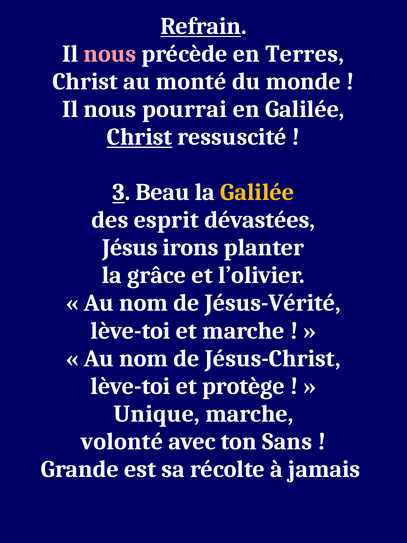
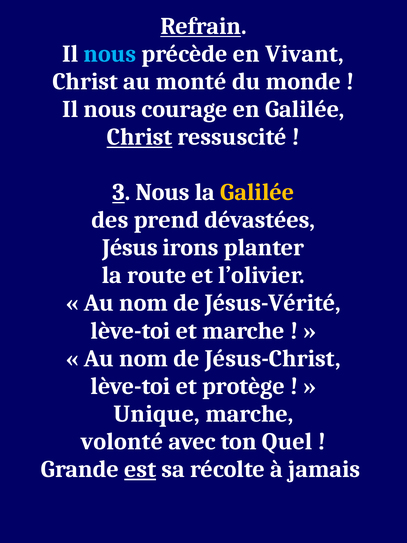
nous at (110, 54) colour: pink -> light blue
Terres: Terres -> Vivant
pourrai: pourrai -> courage
3 Beau: Beau -> Nous
esprit: esprit -> prend
grâce: grâce -> route
Sans: Sans -> Quel
est underline: none -> present
